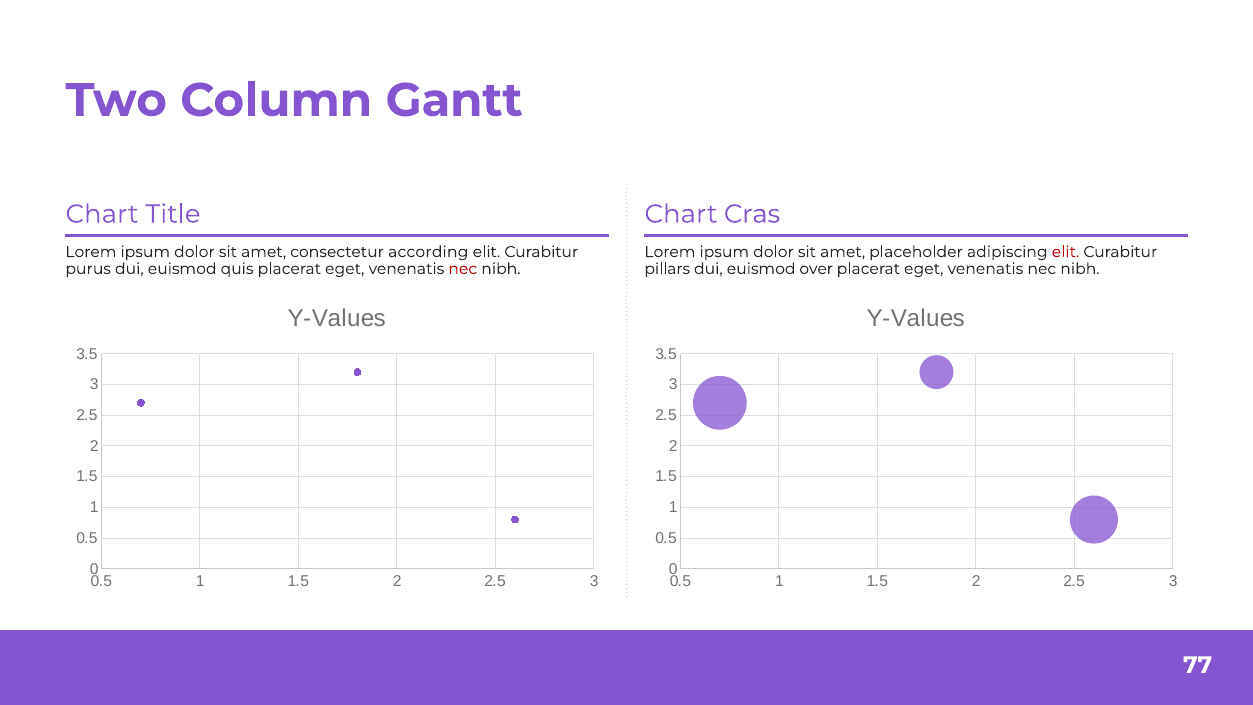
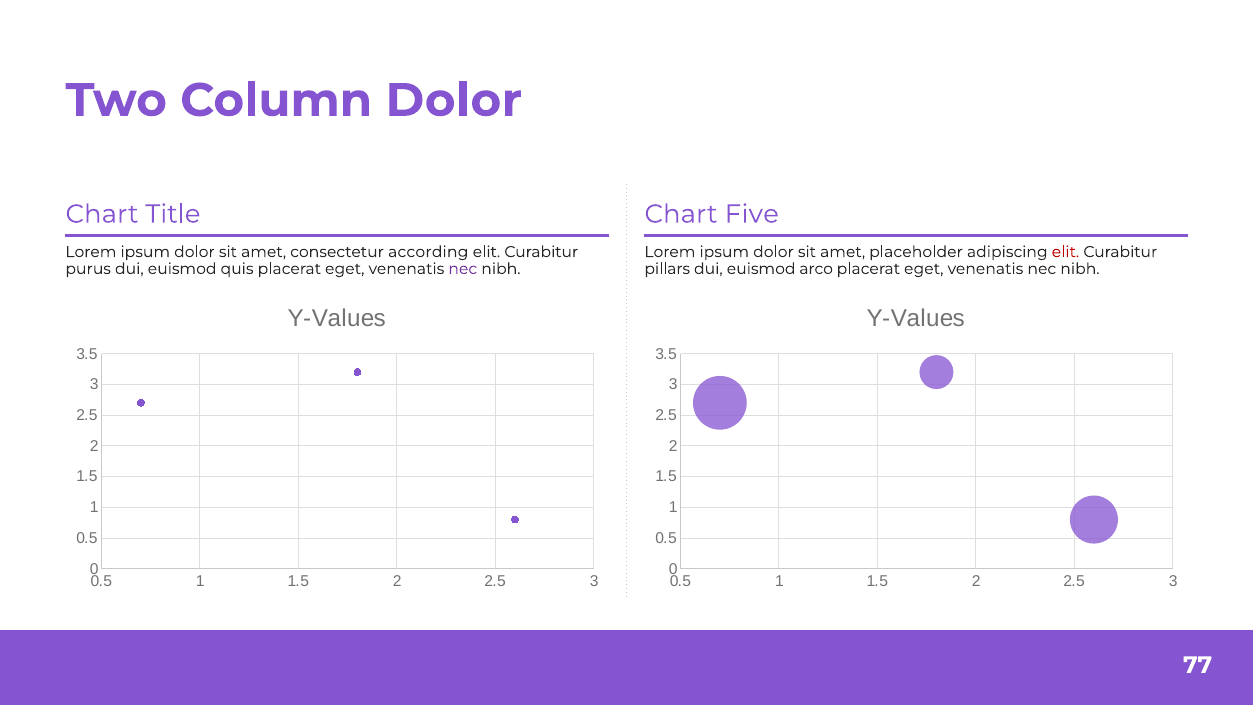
Column Gantt: Gantt -> Dolor
Cras: Cras -> Five
nec at (463, 269) colour: red -> purple
over: over -> arco
